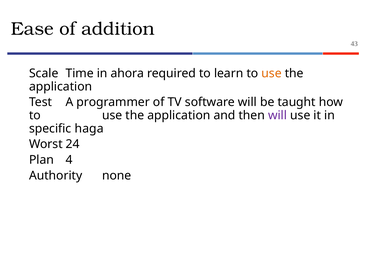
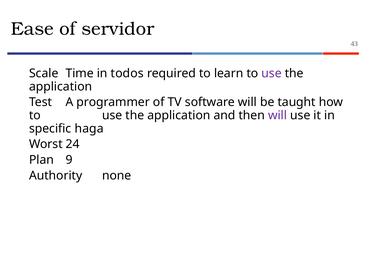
addition: addition -> servidor
ahora: ahora -> todos
use at (272, 73) colour: orange -> purple
4: 4 -> 9
